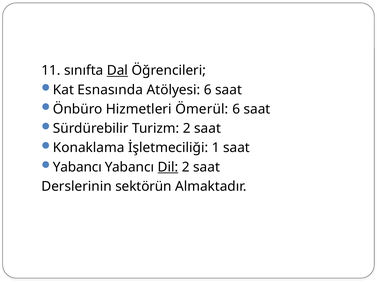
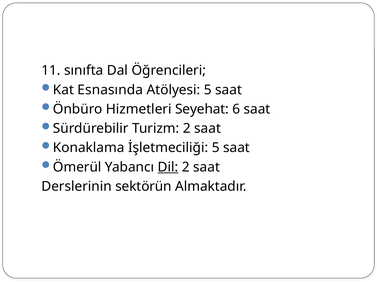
Dal underline: present -> none
Atölyesi 6: 6 -> 5
Ömerül: Ömerül -> Seyehat
İşletmeciliği 1: 1 -> 5
Yabancı at (77, 168): Yabancı -> Ömerül
